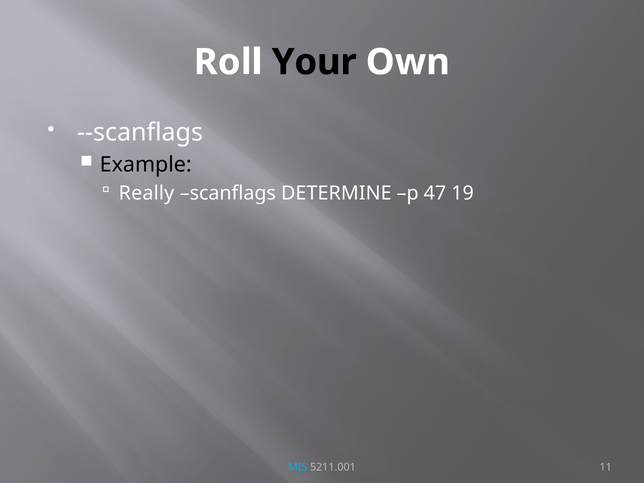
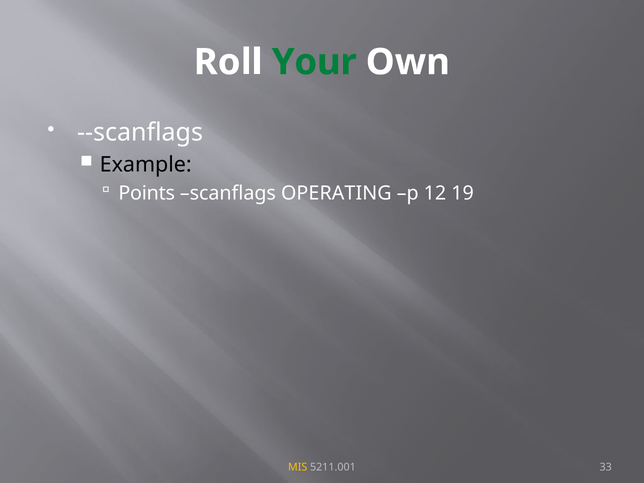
Your colour: black -> green
Really: Really -> Points
DETERMINE: DETERMINE -> OPERATING
47: 47 -> 12
MIS colour: light blue -> yellow
11: 11 -> 33
